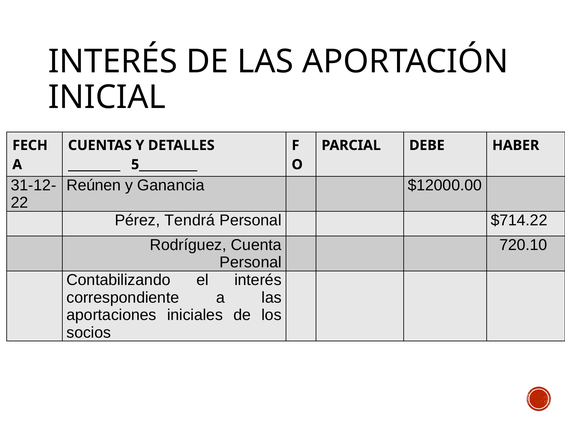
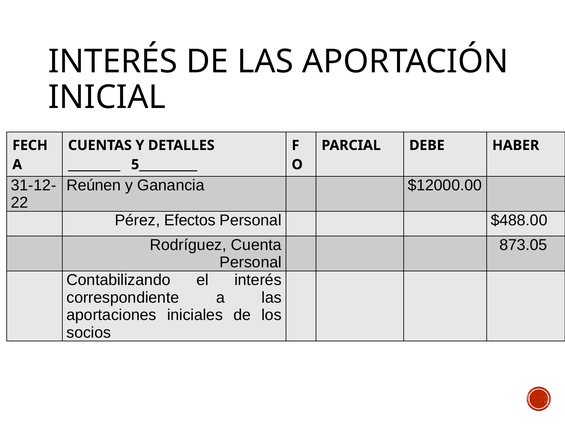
Tendrá: Tendrá -> Efectos
$714.22: $714.22 -> $488.00
720.10: 720.10 -> 873.05
